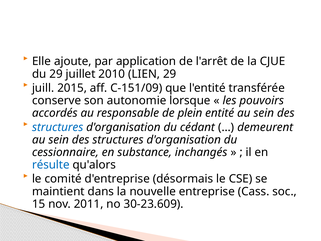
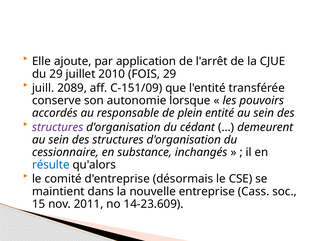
LIEN: LIEN -> FOIS
2015: 2015 -> 2089
structures at (58, 127) colour: blue -> purple
30‐23.609: 30‐23.609 -> 14‐23.609
